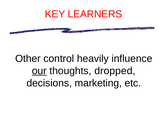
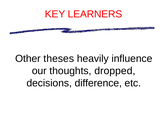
control: control -> theses
our underline: present -> none
marketing: marketing -> difference
